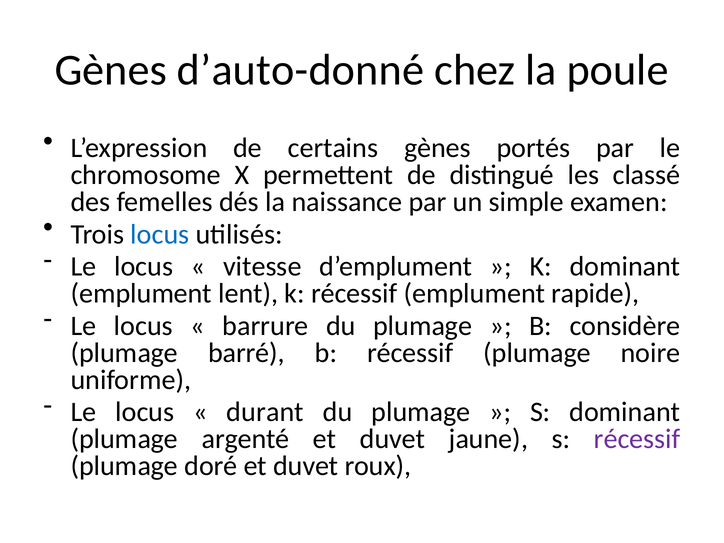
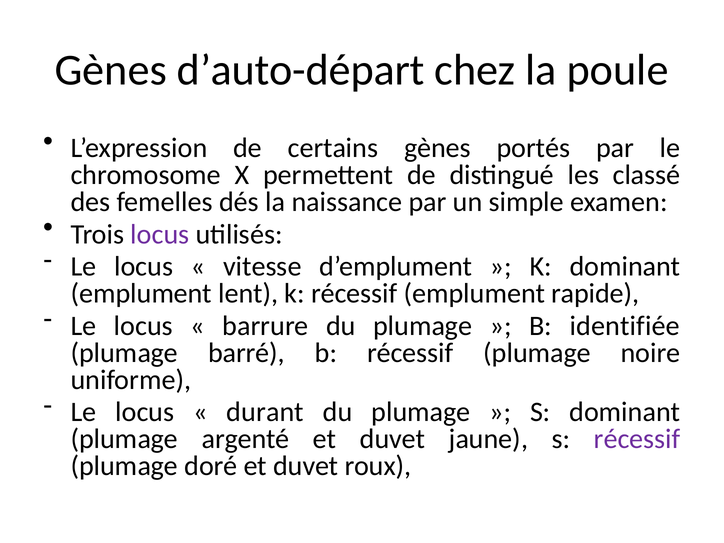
d’auto-donné: d’auto-donné -> d’auto-départ
locus at (160, 234) colour: blue -> purple
considère: considère -> identifiée
